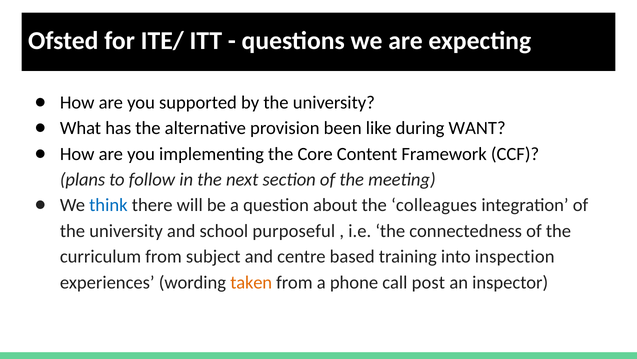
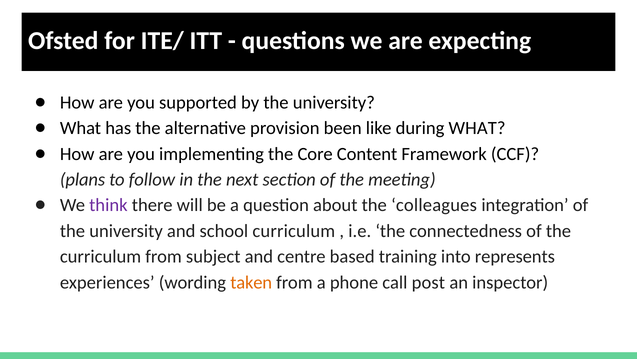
during WANT: WANT -> WHAT
think colour: blue -> purple
school purposeful: purposeful -> curriculum
inspection: inspection -> represents
